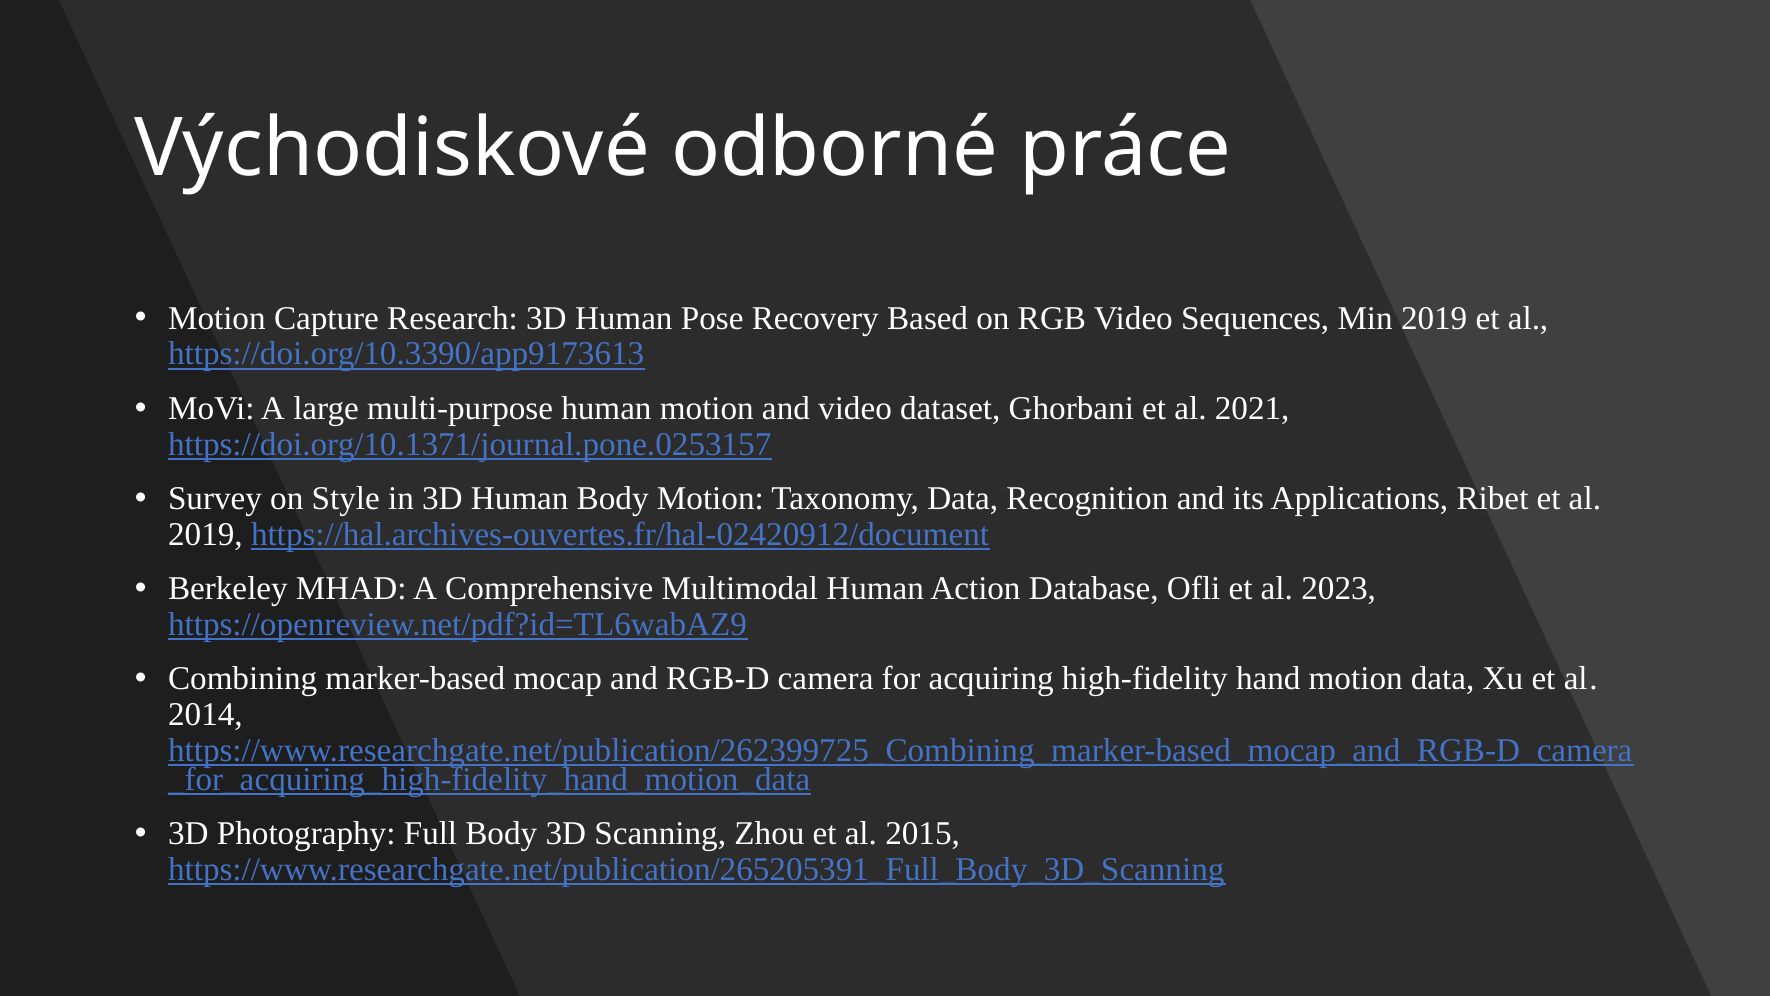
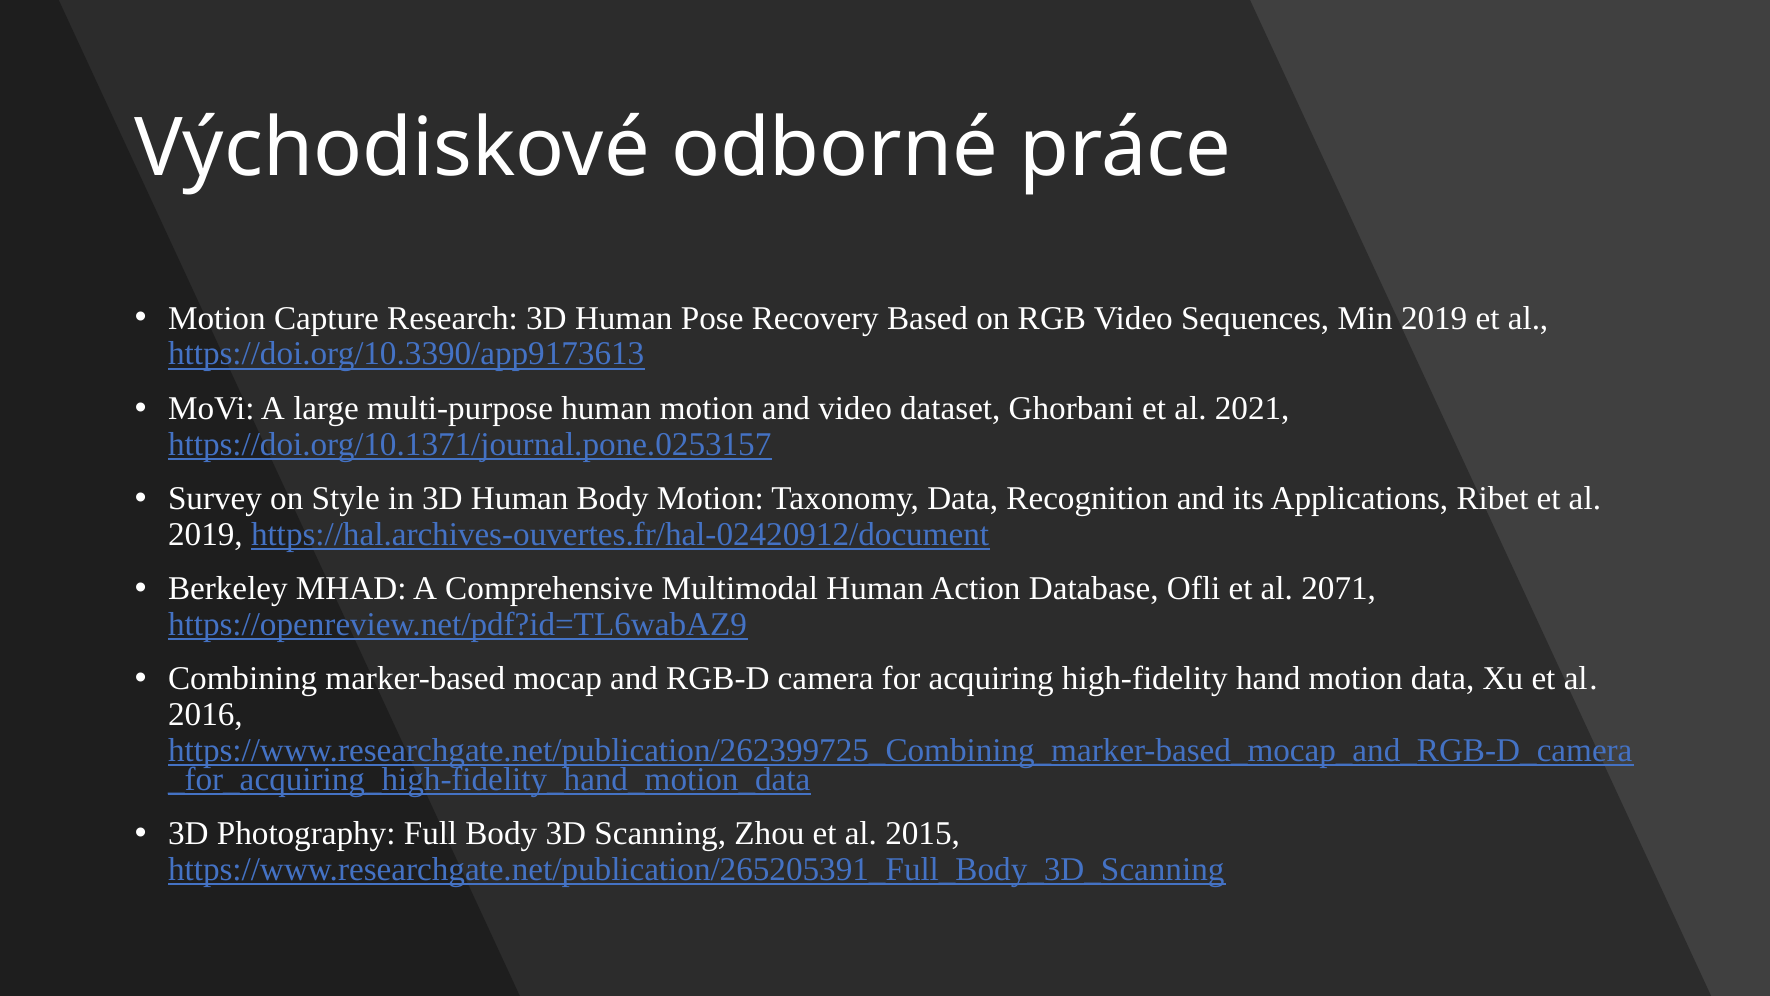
2023: 2023 -> 2071
2014: 2014 -> 2016
